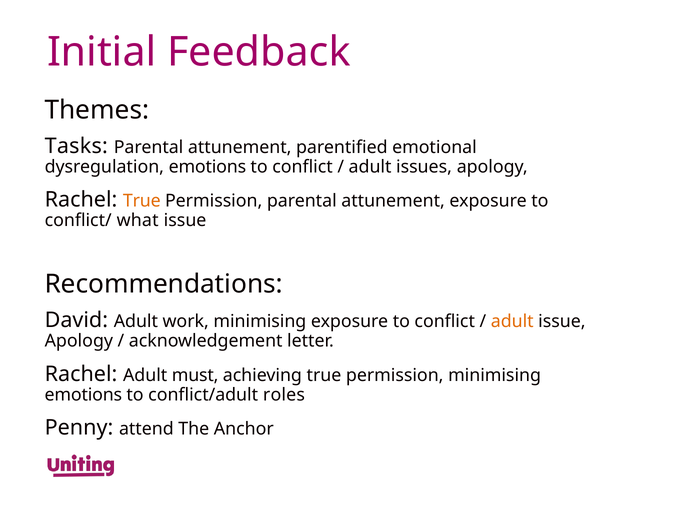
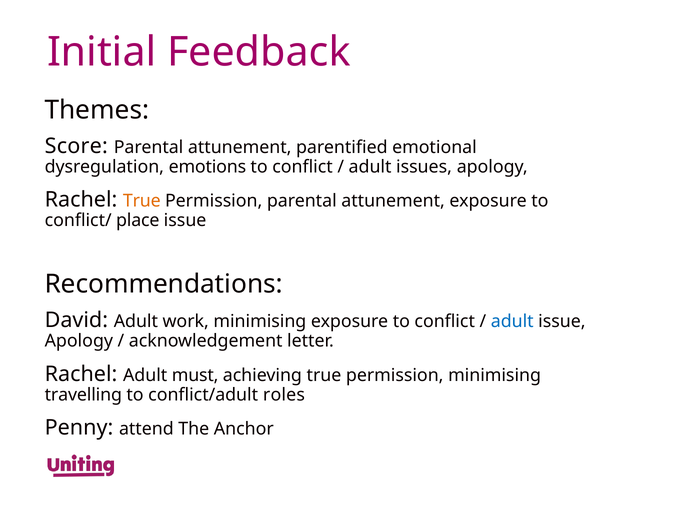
Tasks: Tasks -> Score
what: what -> place
adult at (512, 322) colour: orange -> blue
emotions at (83, 395): emotions -> travelling
